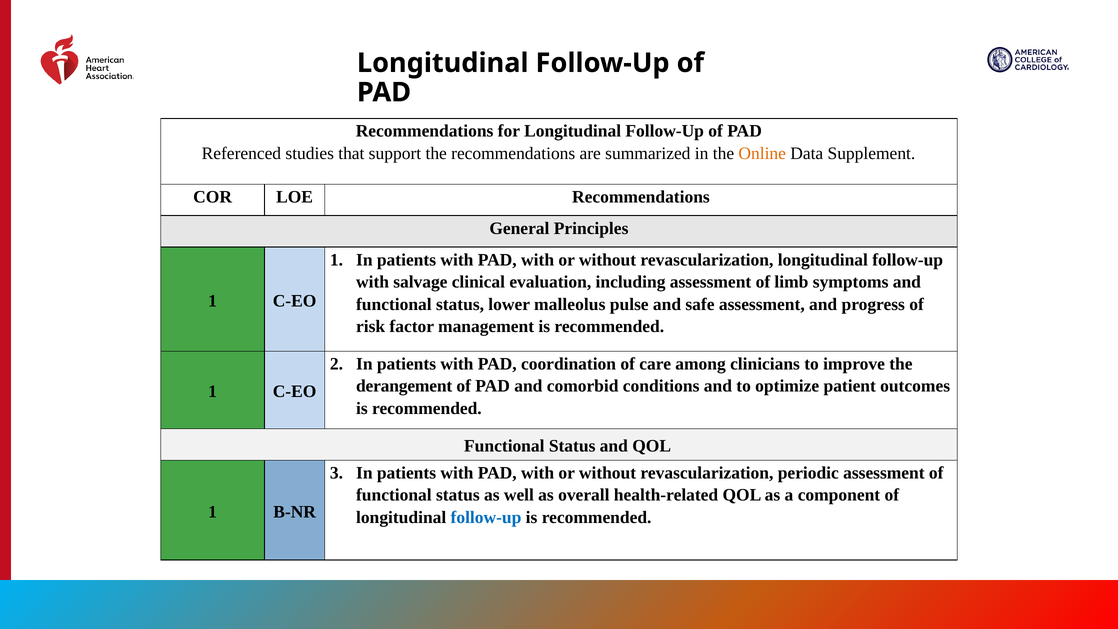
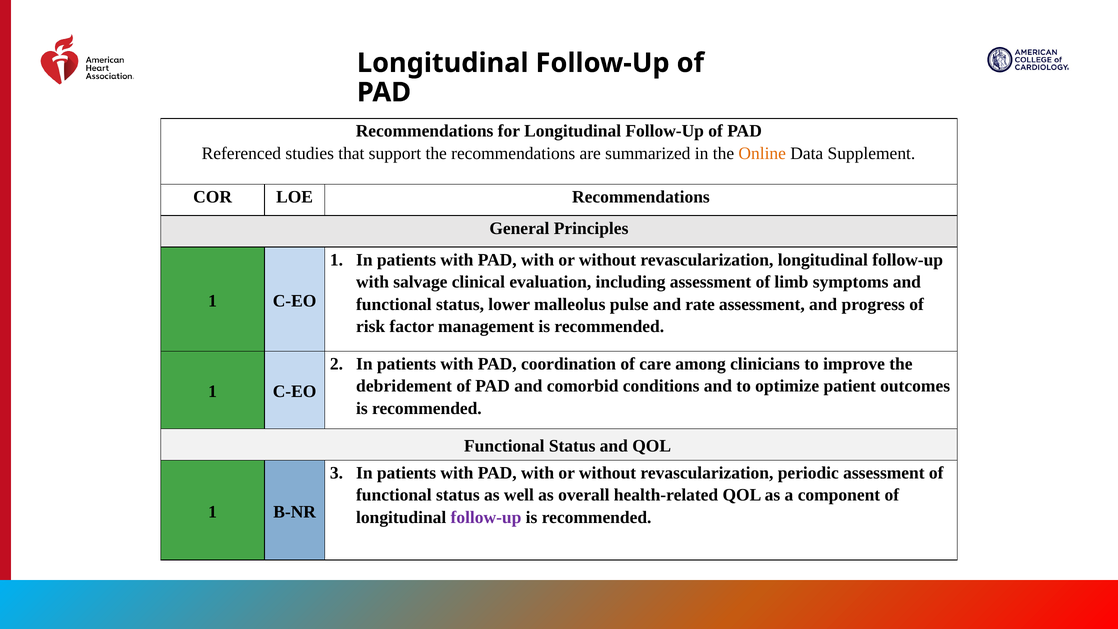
safe: safe -> rate
derangement: derangement -> debridement
follow-up at (486, 517) colour: blue -> purple
